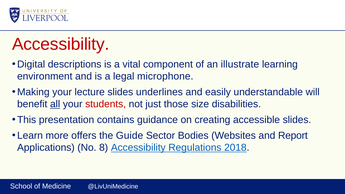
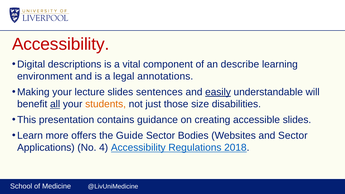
illustrate: illustrate -> describe
microphone: microphone -> annotations
underlines: underlines -> sentences
easily underline: none -> present
students colour: red -> orange
and Report: Report -> Sector
8: 8 -> 4
